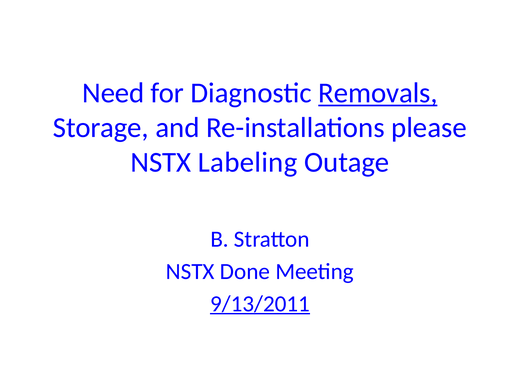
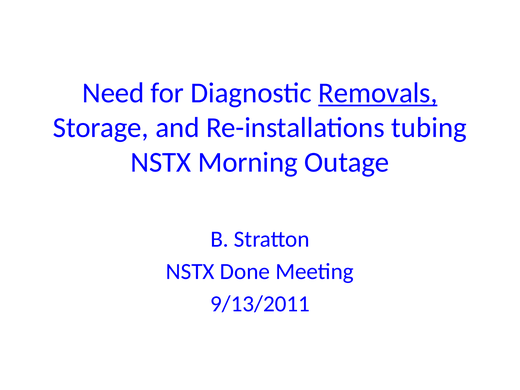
please: please -> tubing
Labeling: Labeling -> Morning
9/13/2011 underline: present -> none
